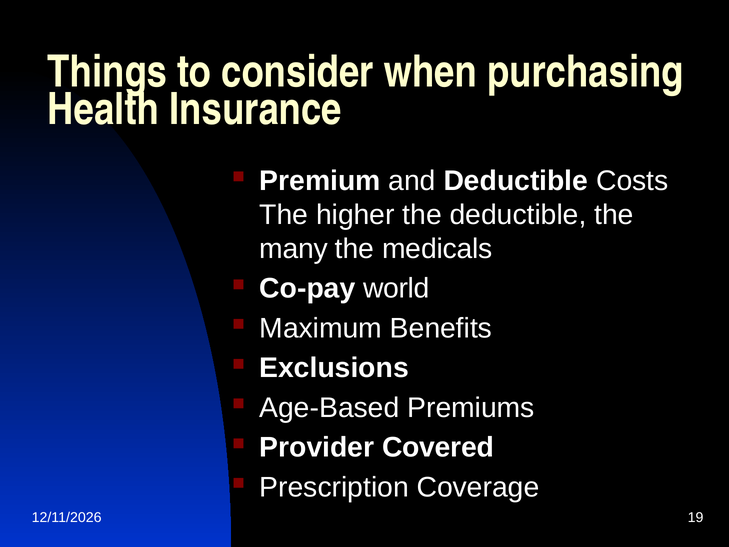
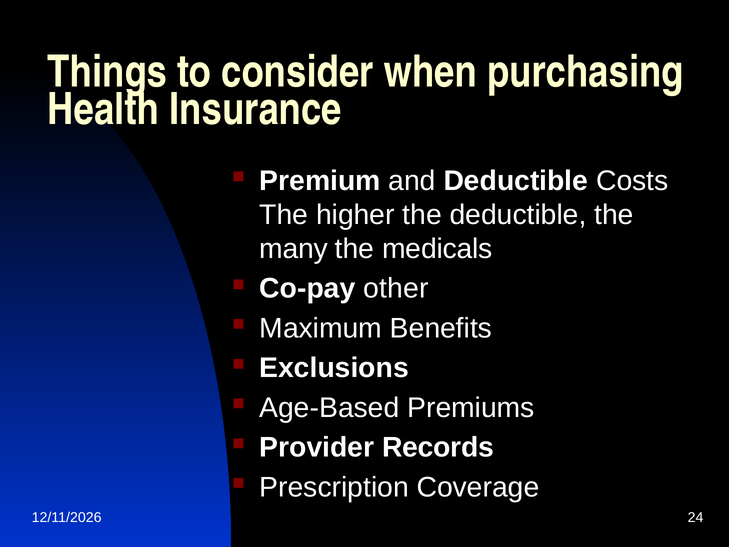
world: world -> other
Covered: Covered -> Records
19: 19 -> 24
